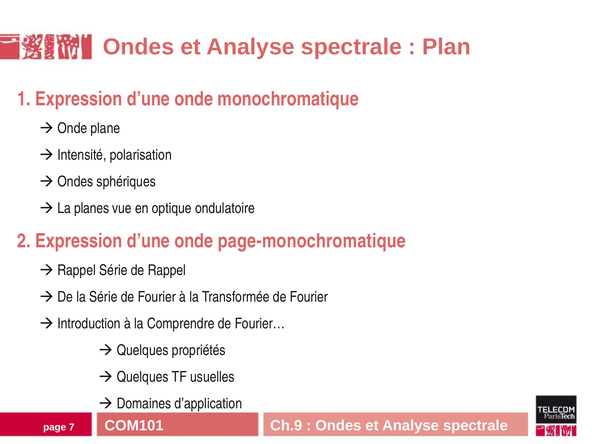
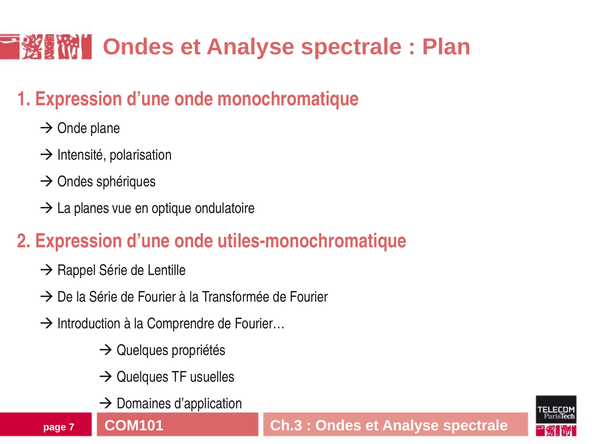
page-monochromatique: page-monochromatique -> utiles-monochromatique
de Rappel: Rappel -> Lentille
Ch.9: Ch.9 -> Ch.3
